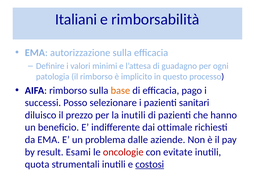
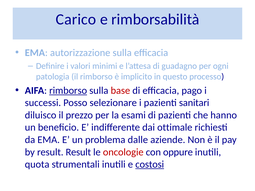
Italiani: Italiani -> Carico
rimborso at (68, 91) underline: none -> present
base colour: orange -> red
la inutili: inutili -> esami
result Esami: Esami -> Result
evitate: evitate -> oppure
